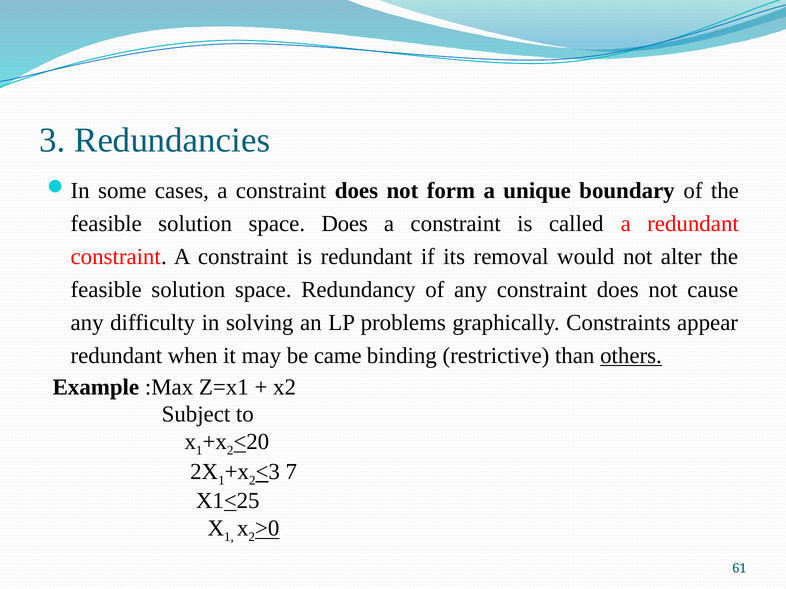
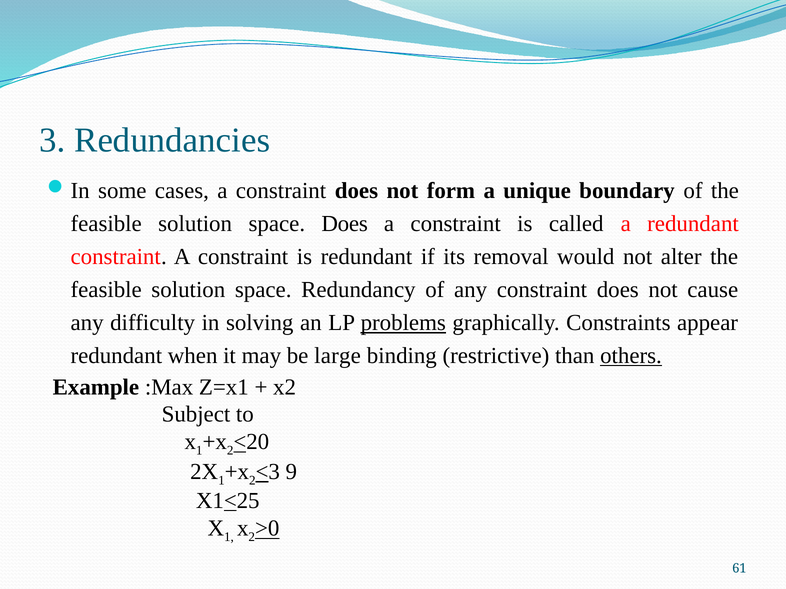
problems underline: none -> present
came: came -> large
7: 7 -> 9
